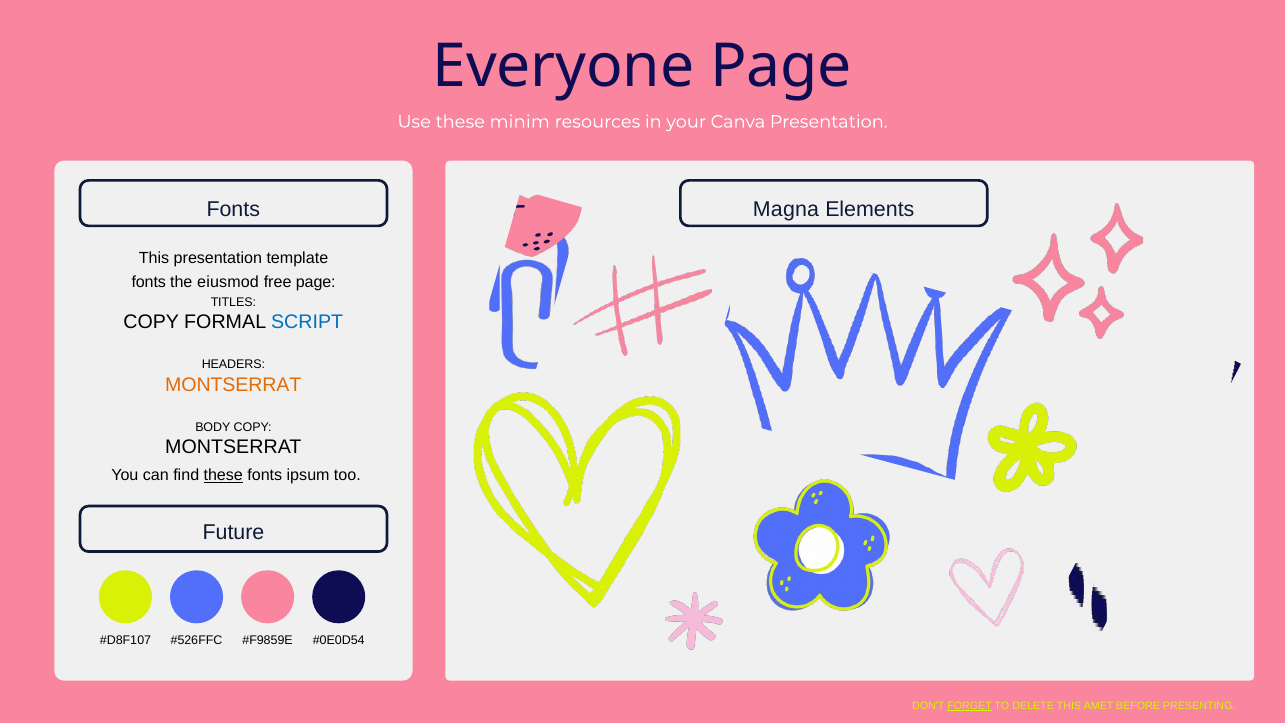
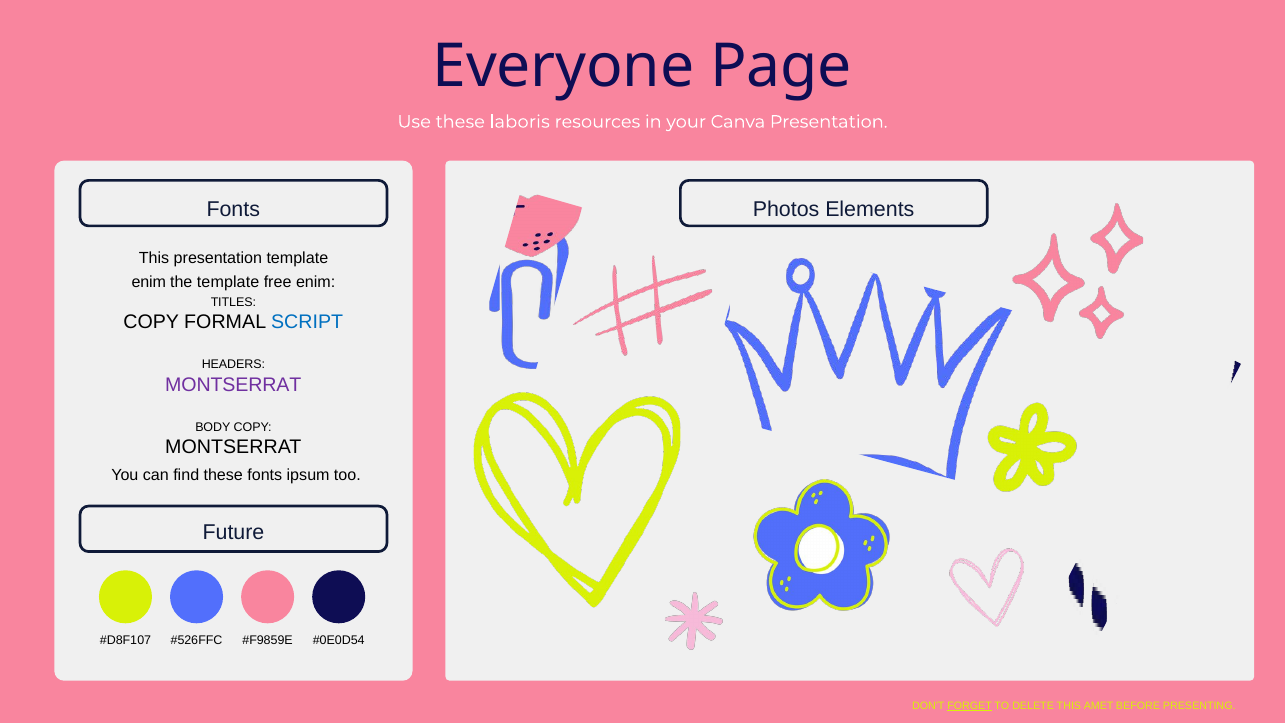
minim: minim -> laboris
Magna: Magna -> Photos
fonts at (149, 282): fonts -> enim
the eiusmod: eiusmod -> template
free page: page -> enim
MONTSERRAT at (233, 384) colour: orange -> purple
these at (223, 475) underline: present -> none
